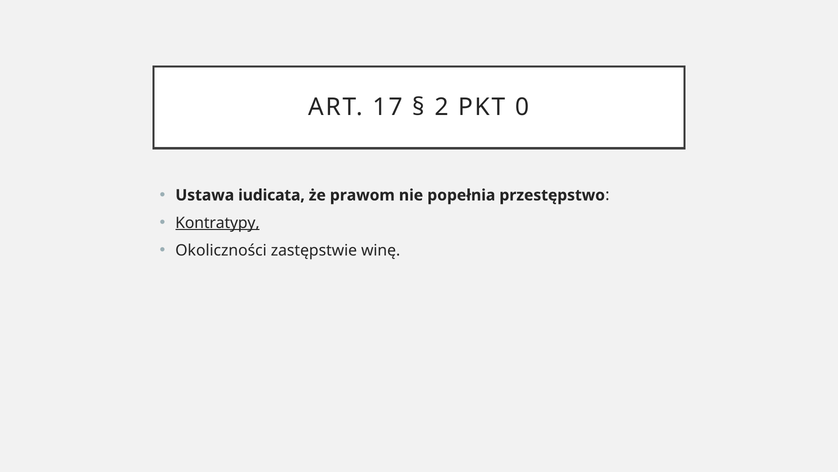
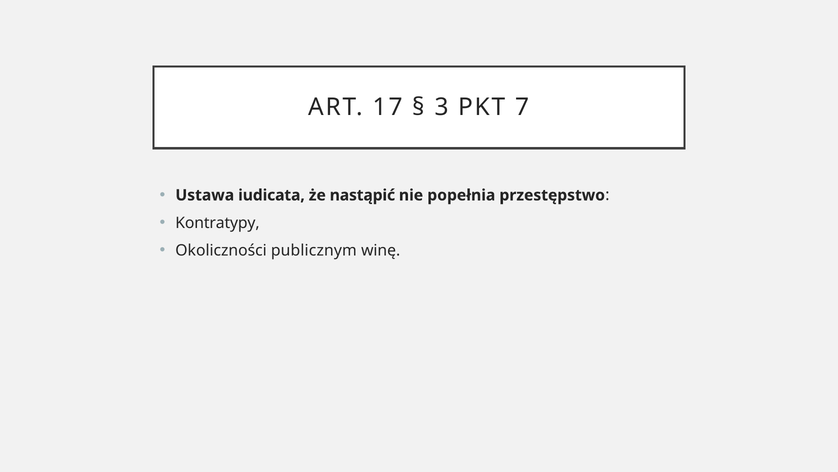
2: 2 -> 3
0: 0 -> 7
prawom: prawom -> nastąpić
Kontratypy underline: present -> none
zastępstwie: zastępstwie -> publicznym
